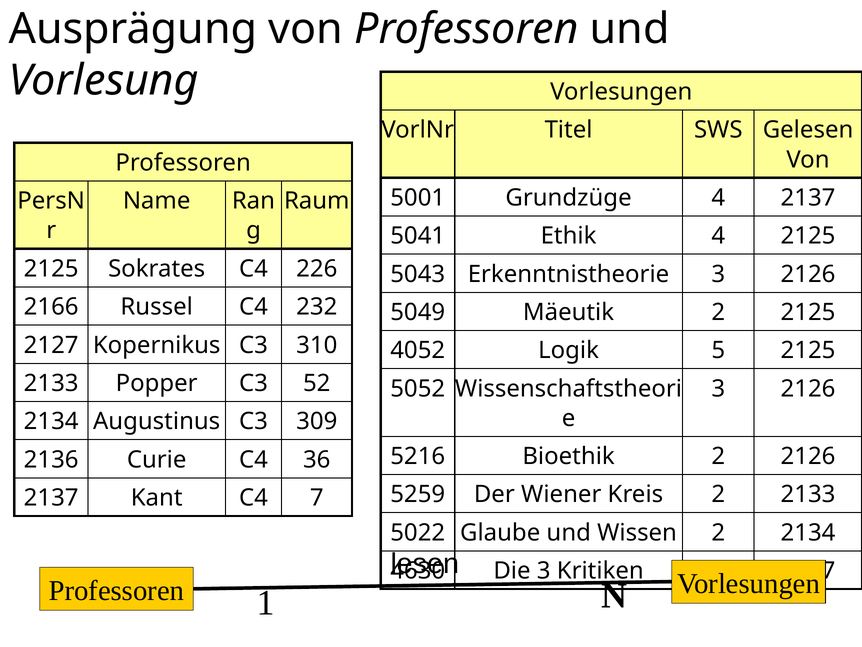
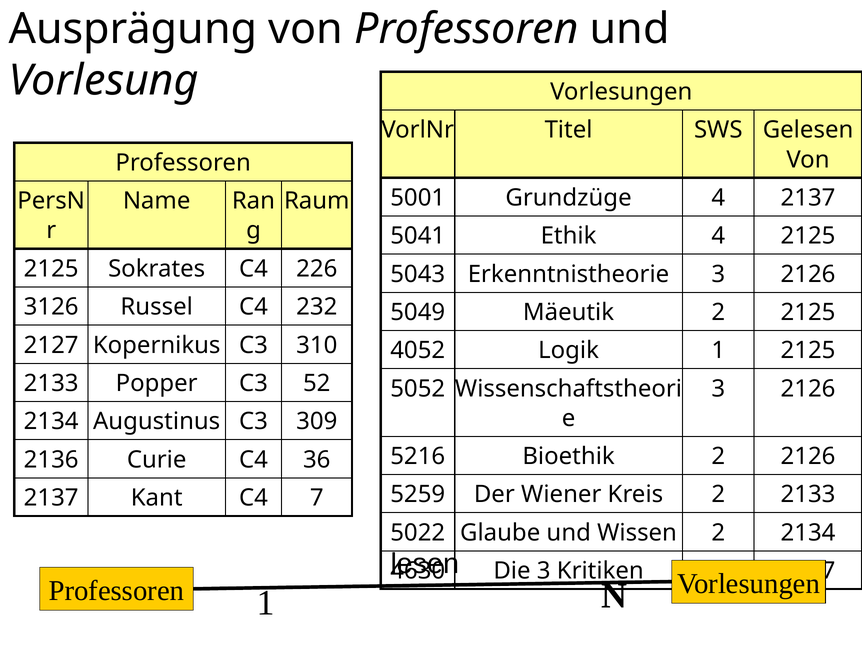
2166: 2166 -> 3126
Logik 5: 5 -> 1
